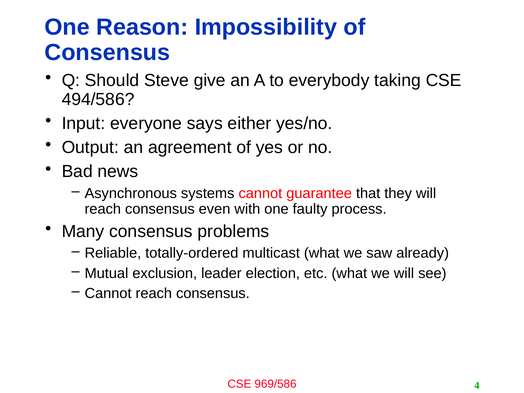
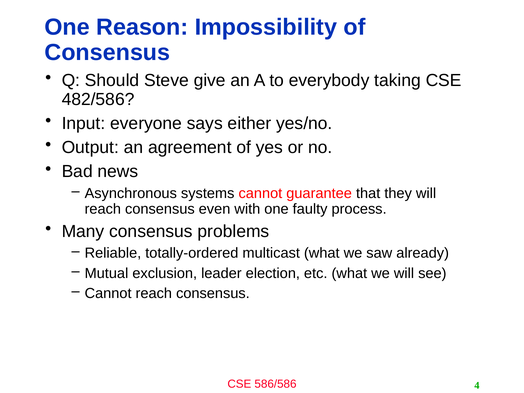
494/586: 494/586 -> 482/586
969/586: 969/586 -> 586/586
